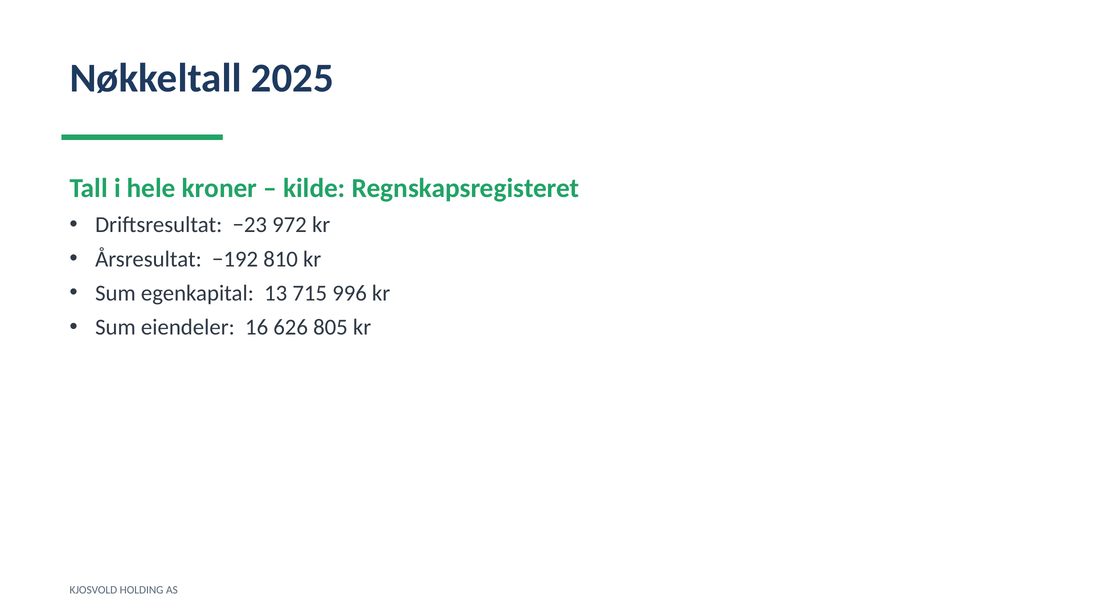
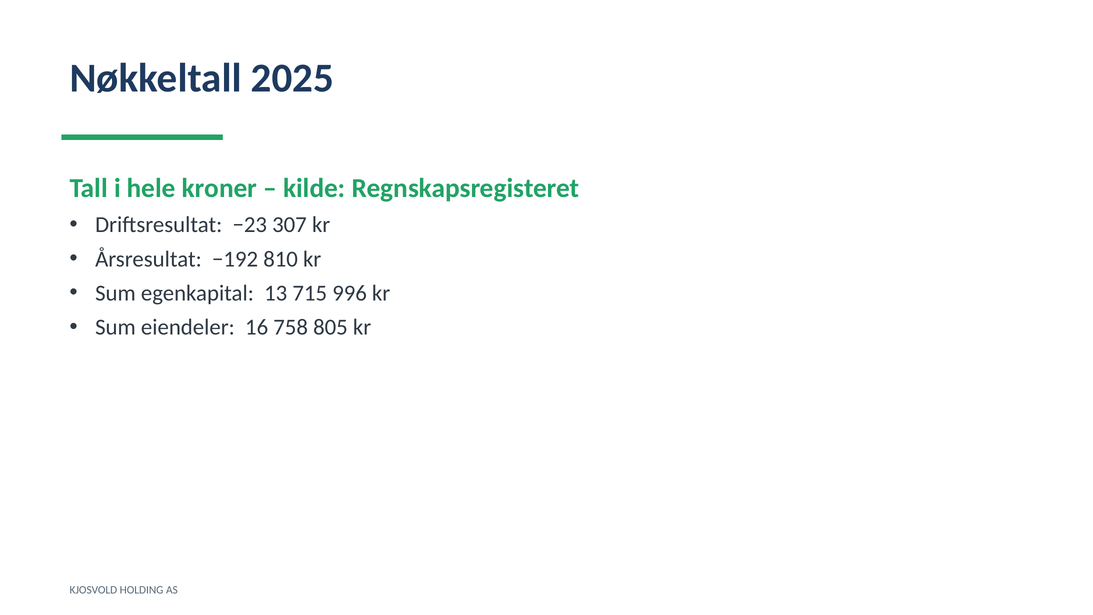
972: 972 -> 307
626: 626 -> 758
